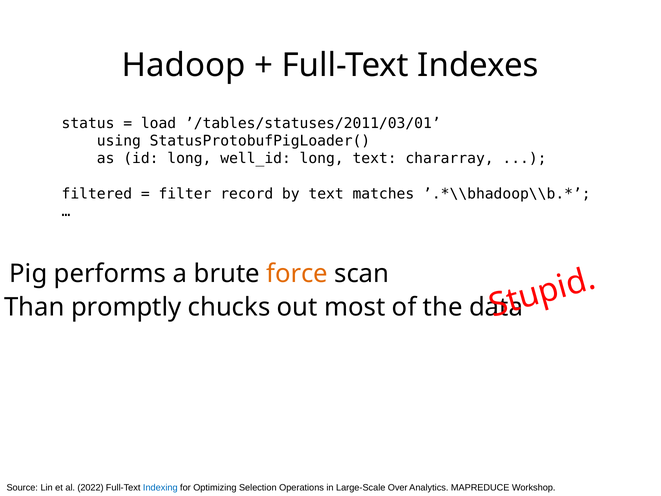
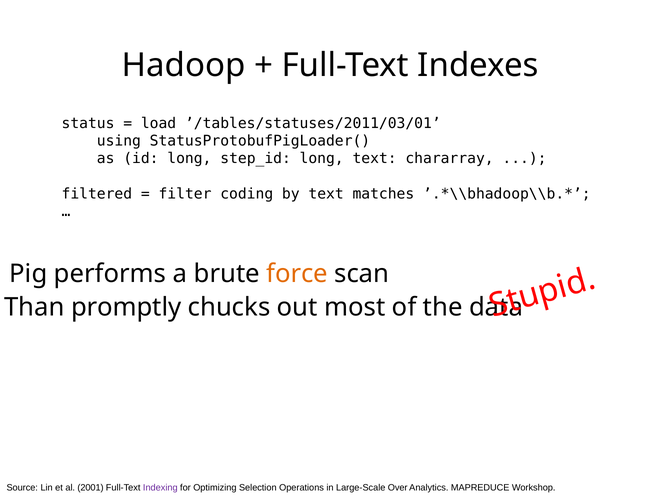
well_id: well_id -> step_id
record: record -> coding
2022: 2022 -> 2001
Indexing colour: blue -> purple
